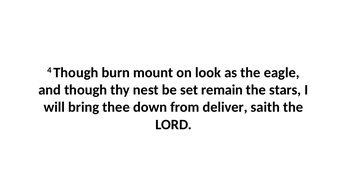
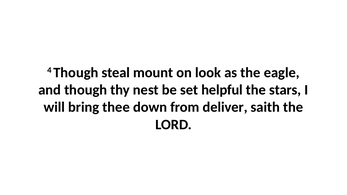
burn: burn -> steal
remain: remain -> helpful
